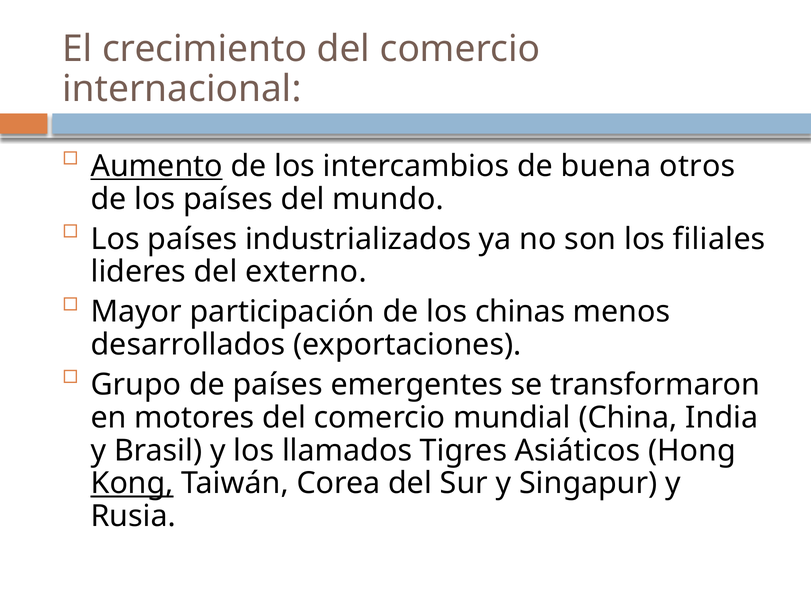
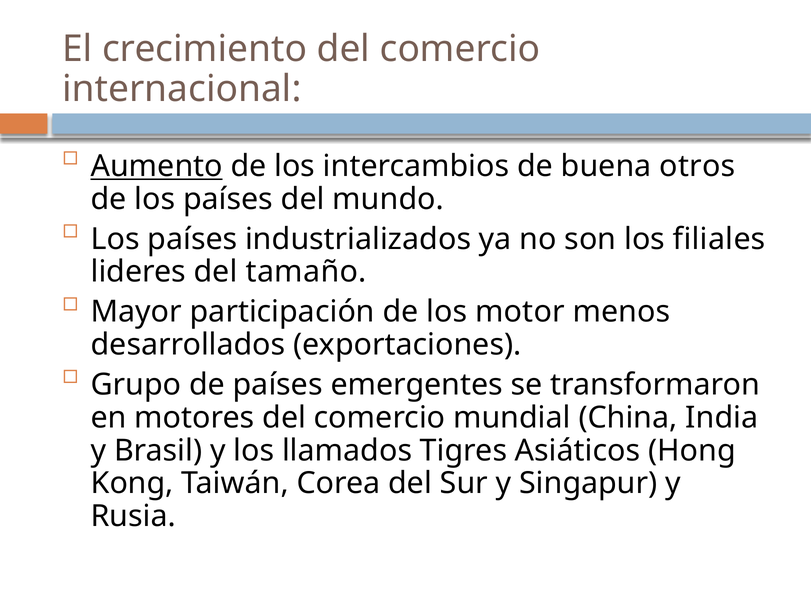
externo: externo -> tamaño
chinas: chinas -> motor
Kong underline: present -> none
